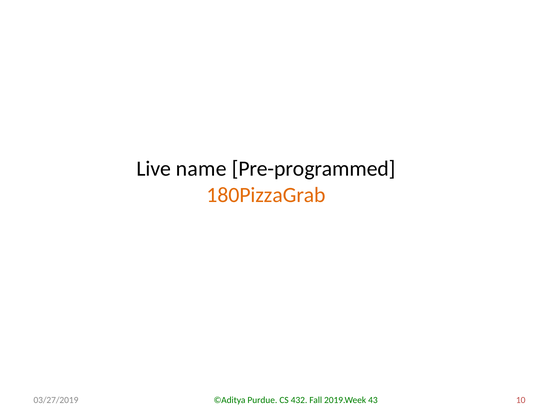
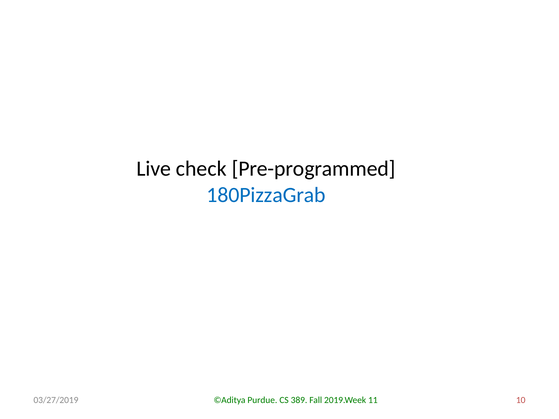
name: name -> check
180PizzaGrab colour: orange -> blue
432: 432 -> 389
43: 43 -> 11
